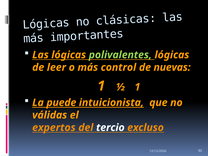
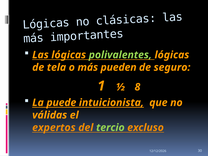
leer: leer -> tela
control: control -> pueden
nuevas: nuevas -> seguro
½ 1: 1 -> 8
tercio colour: white -> light green
